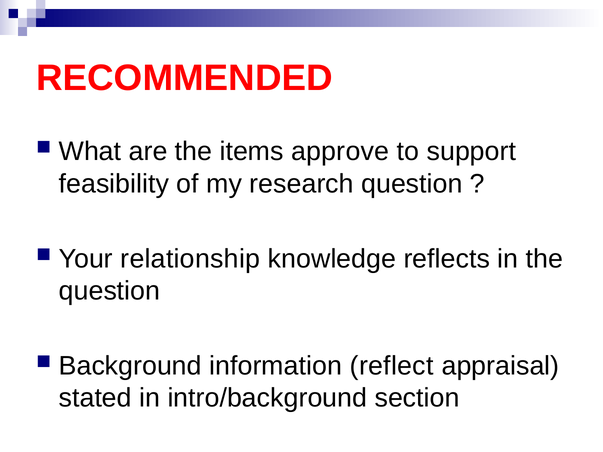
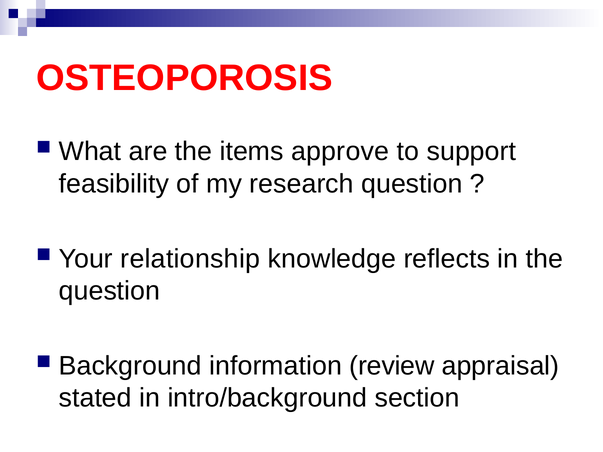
RECOMMENDED: RECOMMENDED -> OSTEOPOROSIS
reflect: reflect -> review
